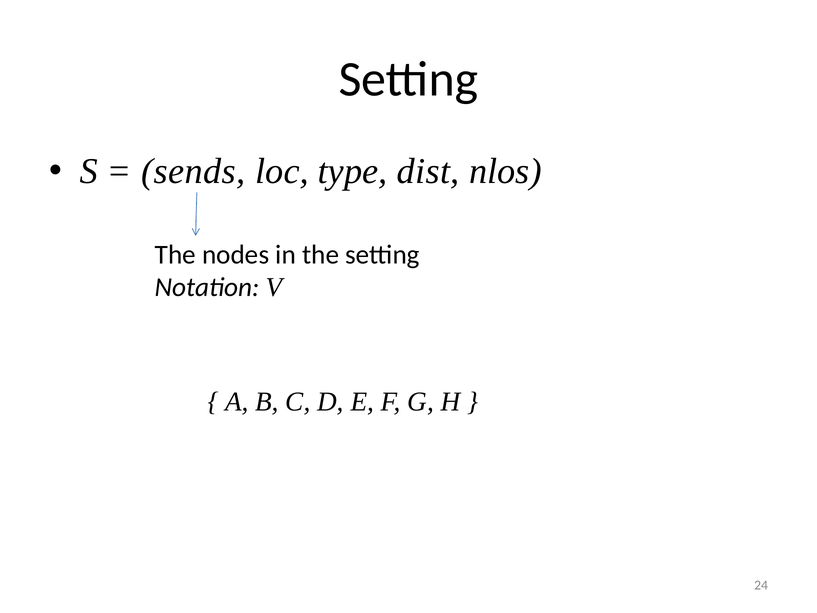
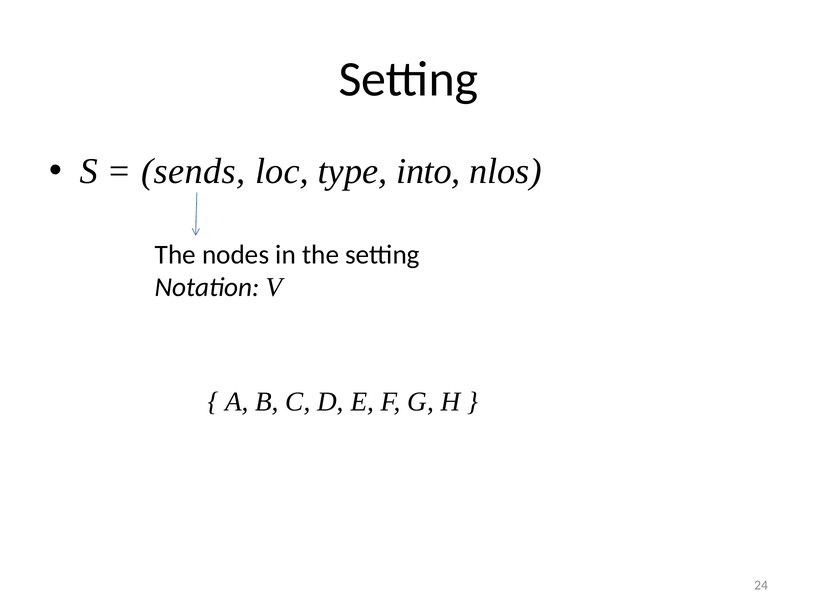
dist: dist -> into
